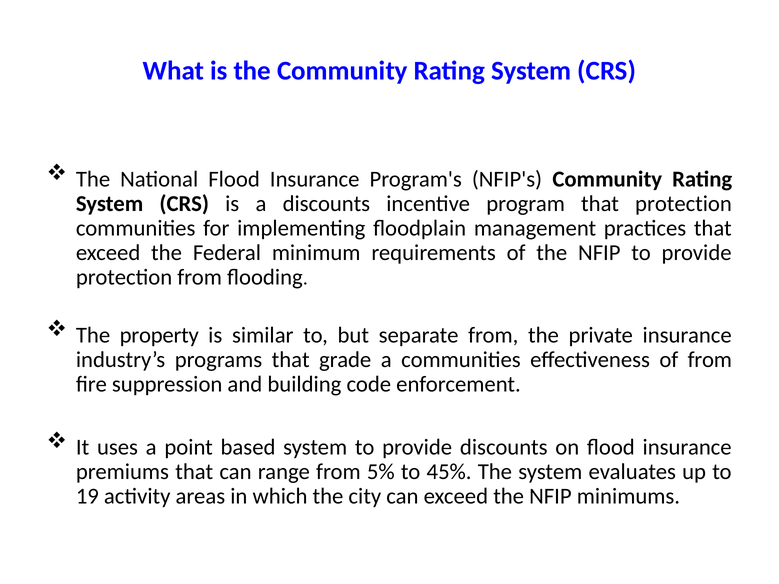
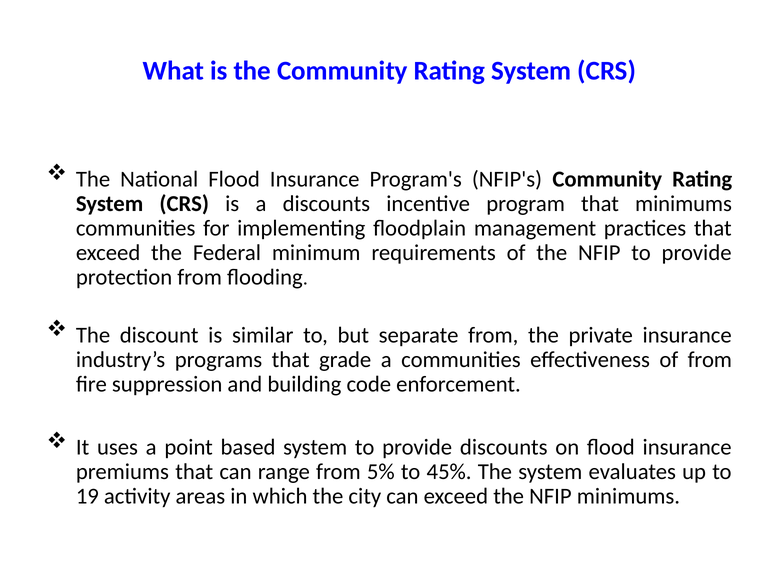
that protection: protection -> minimums
property: property -> discount
